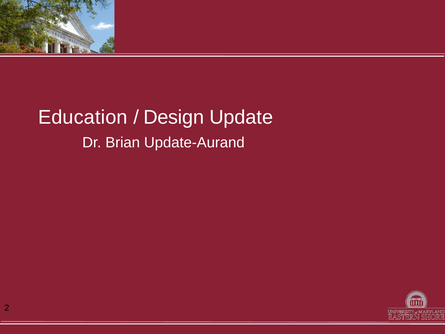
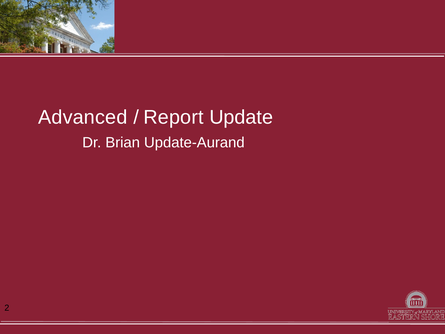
Education: Education -> Advanced
Design: Design -> Report
